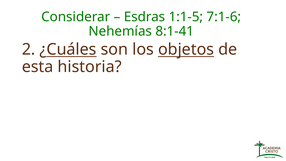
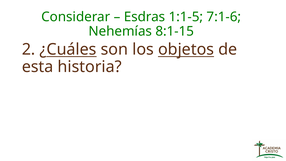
8:1-41: 8:1-41 -> 8:1-15
